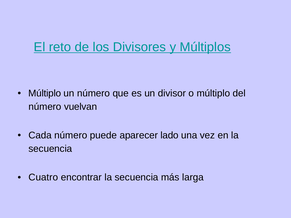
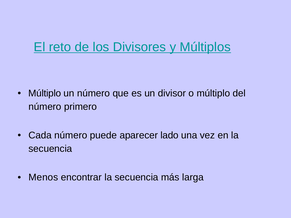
vuelvan: vuelvan -> primero
Cuatro: Cuatro -> Menos
